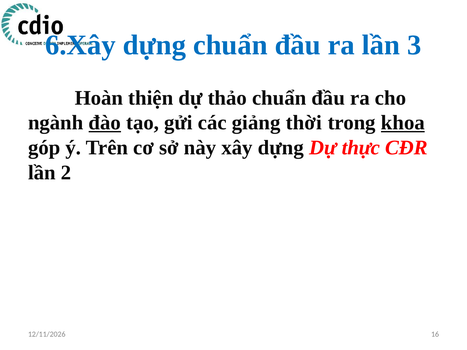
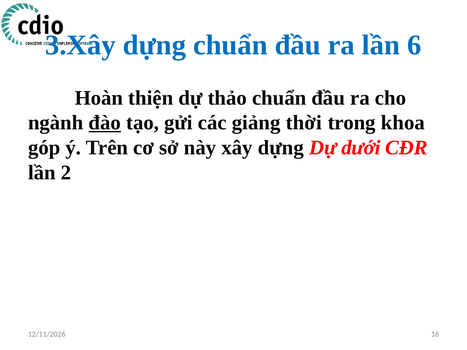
6.Xây: 6.Xây -> 3.Xây
3: 3 -> 6
khoa underline: present -> none
thực: thực -> dưới
